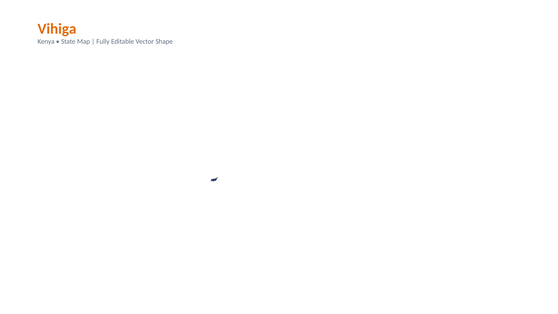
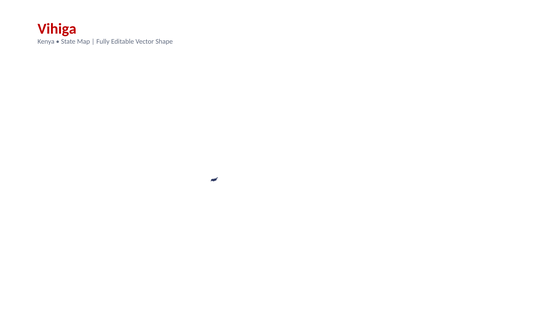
Vihiga colour: orange -> red
